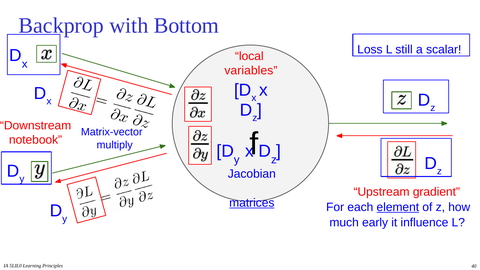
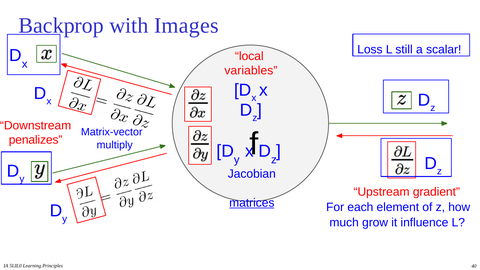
Bottom: Bottom -> Images
notebook: notebook -> penalizes
element underline: present -> none
early: early -> grow
